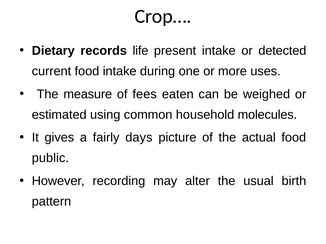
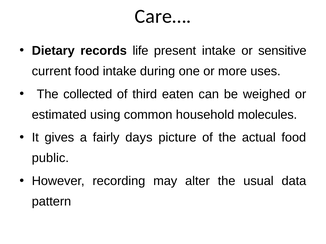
Crop…: Crop… -> Care…
detected: detected -> sensitive
measure: measure -> collected
fees: fees -> third
birth: birth -> data
